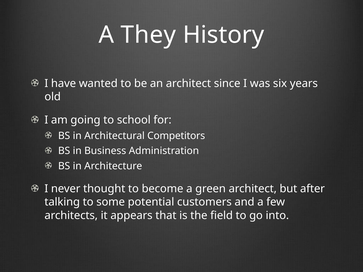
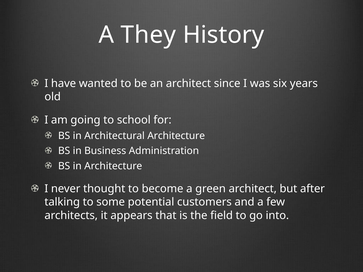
Architectural Competitors: Competitors -> Architecture
